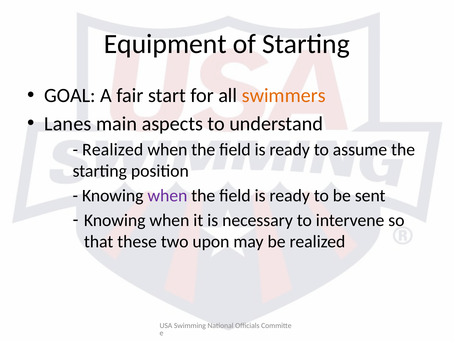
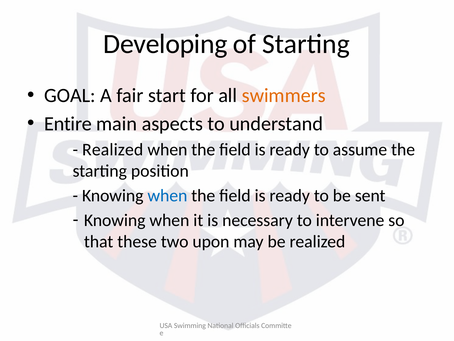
Equipment: Equipment -> Developing
Lanes: Lanes -> Entire
when at (167, 195) colour: purple -> blue
